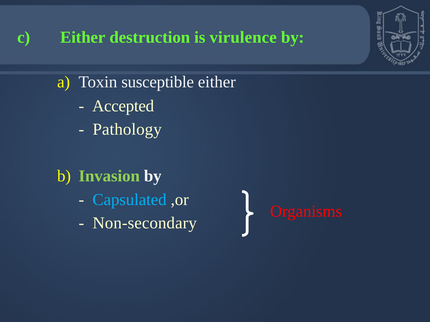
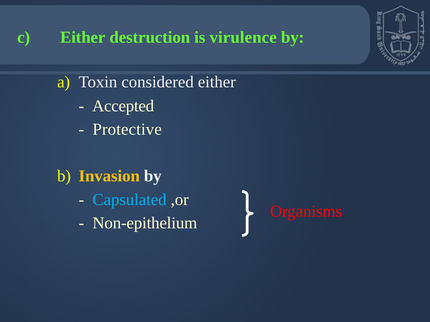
susceptible: susceptible -> considered
Pathology: Pathology -> Protective
Invasion colour: light green -> yellow
Non-secondary: Non-secondary -> Non-epithelium
